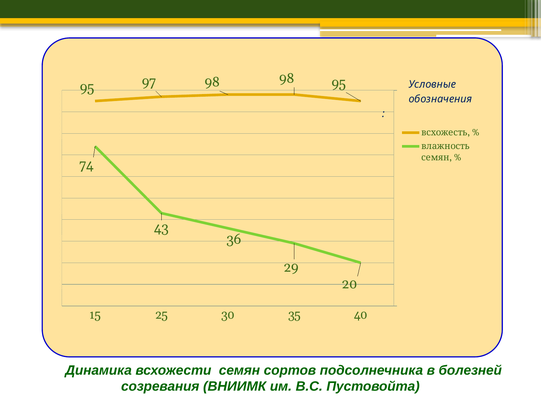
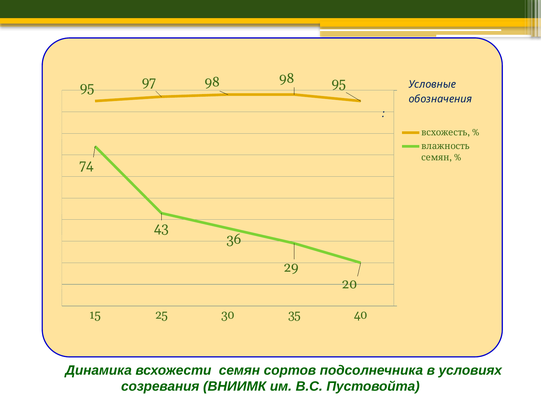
болезней: болезней -> условиях
